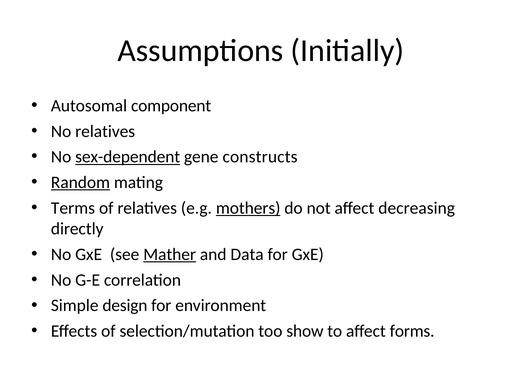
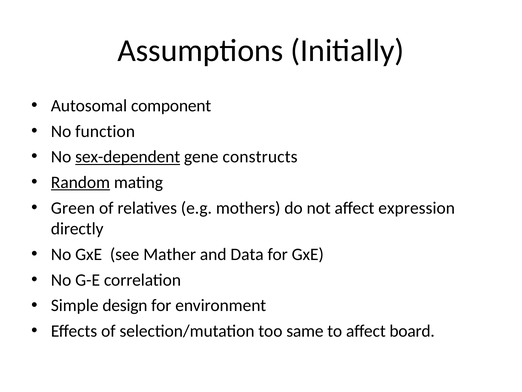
No relatives: relatives -> function
Terms: Terms -> Green
mothers underline: present -> none
decreasing: decreasing -> expression
Mather underline: present -> none
show: show -> same
forms: forms -> board
